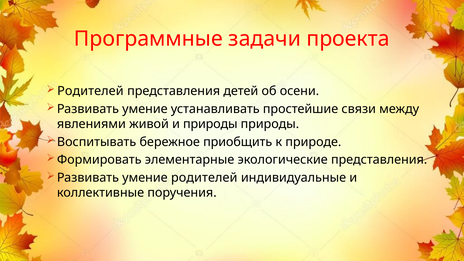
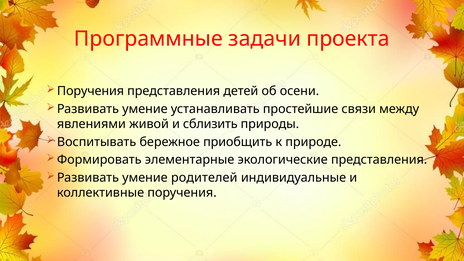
Родителей at (90, 91): Родителей -> Поручения
и природы: природы -> сблизить
